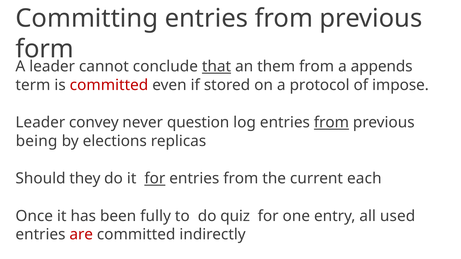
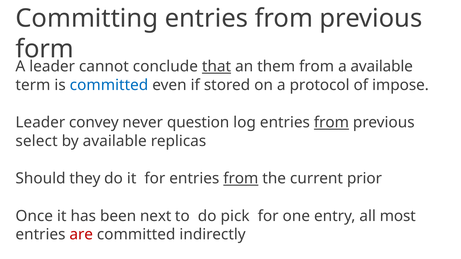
a appends: appends -> available
committed at (109, 85) colour: red -> blue
being: being -> select
by elections: elections -> available
for at (155, 179) underline: present -> none
from at (241, 179) underline: none -> present
each: each -> prior
fully: fully -> next
quiz: quiz -> pick
used: used -> most
